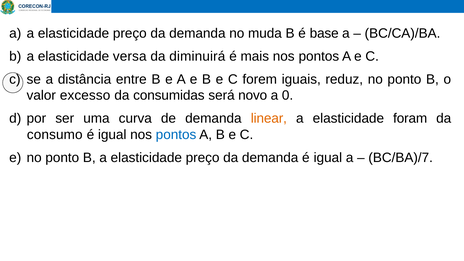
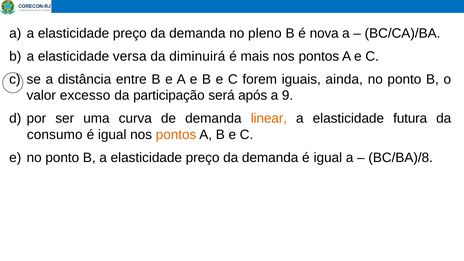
muda: muda -> pleno
base: base -> nova
reduz: reduz -> ainda
consumidas: consumidas -> participação
novo: novo -> após
0: 0 -> 9
foram: foram -> futura
pontos at (176, 135) colour: blue -> orange
BC/BA)/7: BC/BA)/7 -> BC/BA)/8
